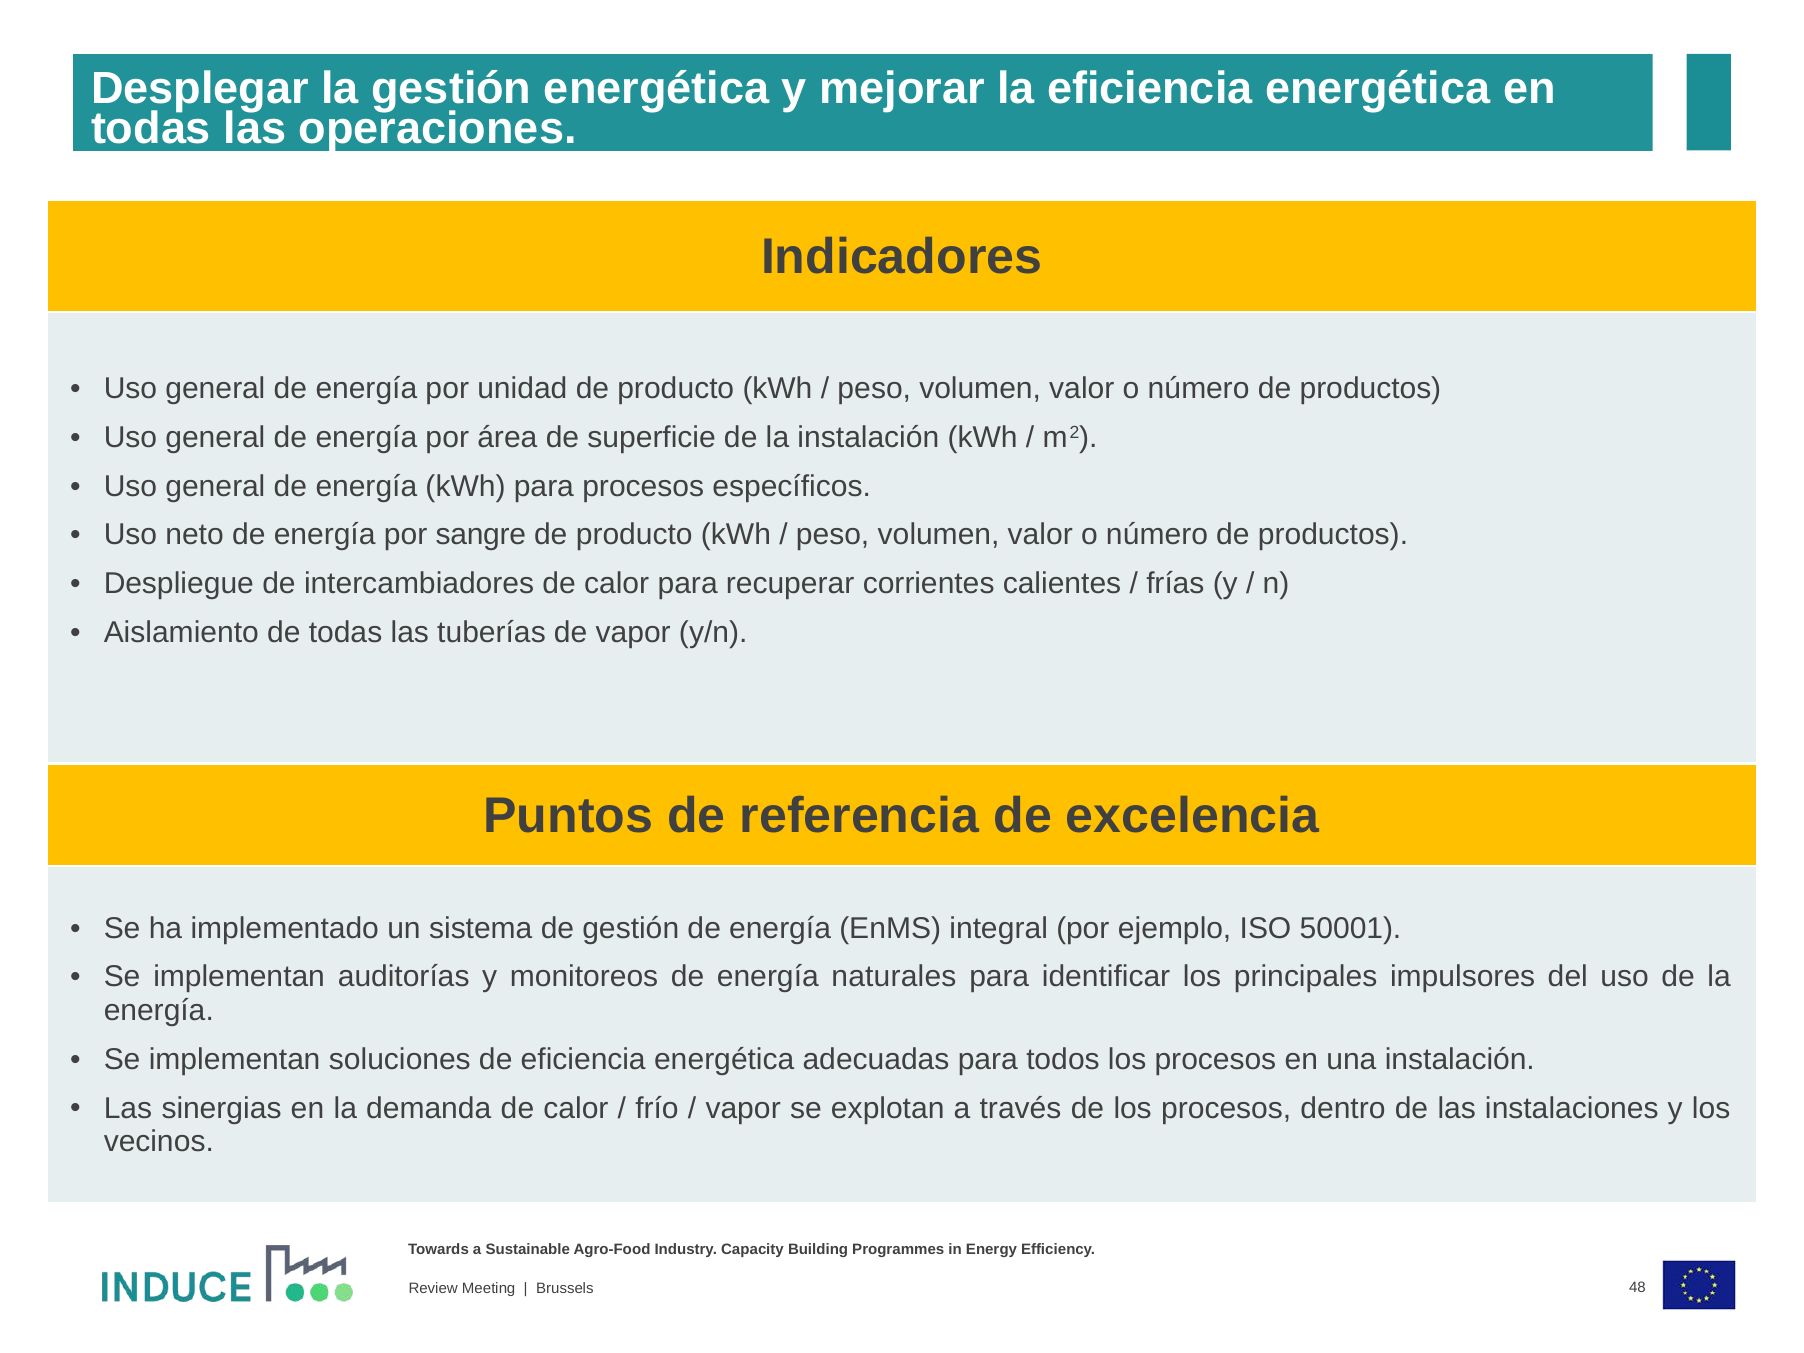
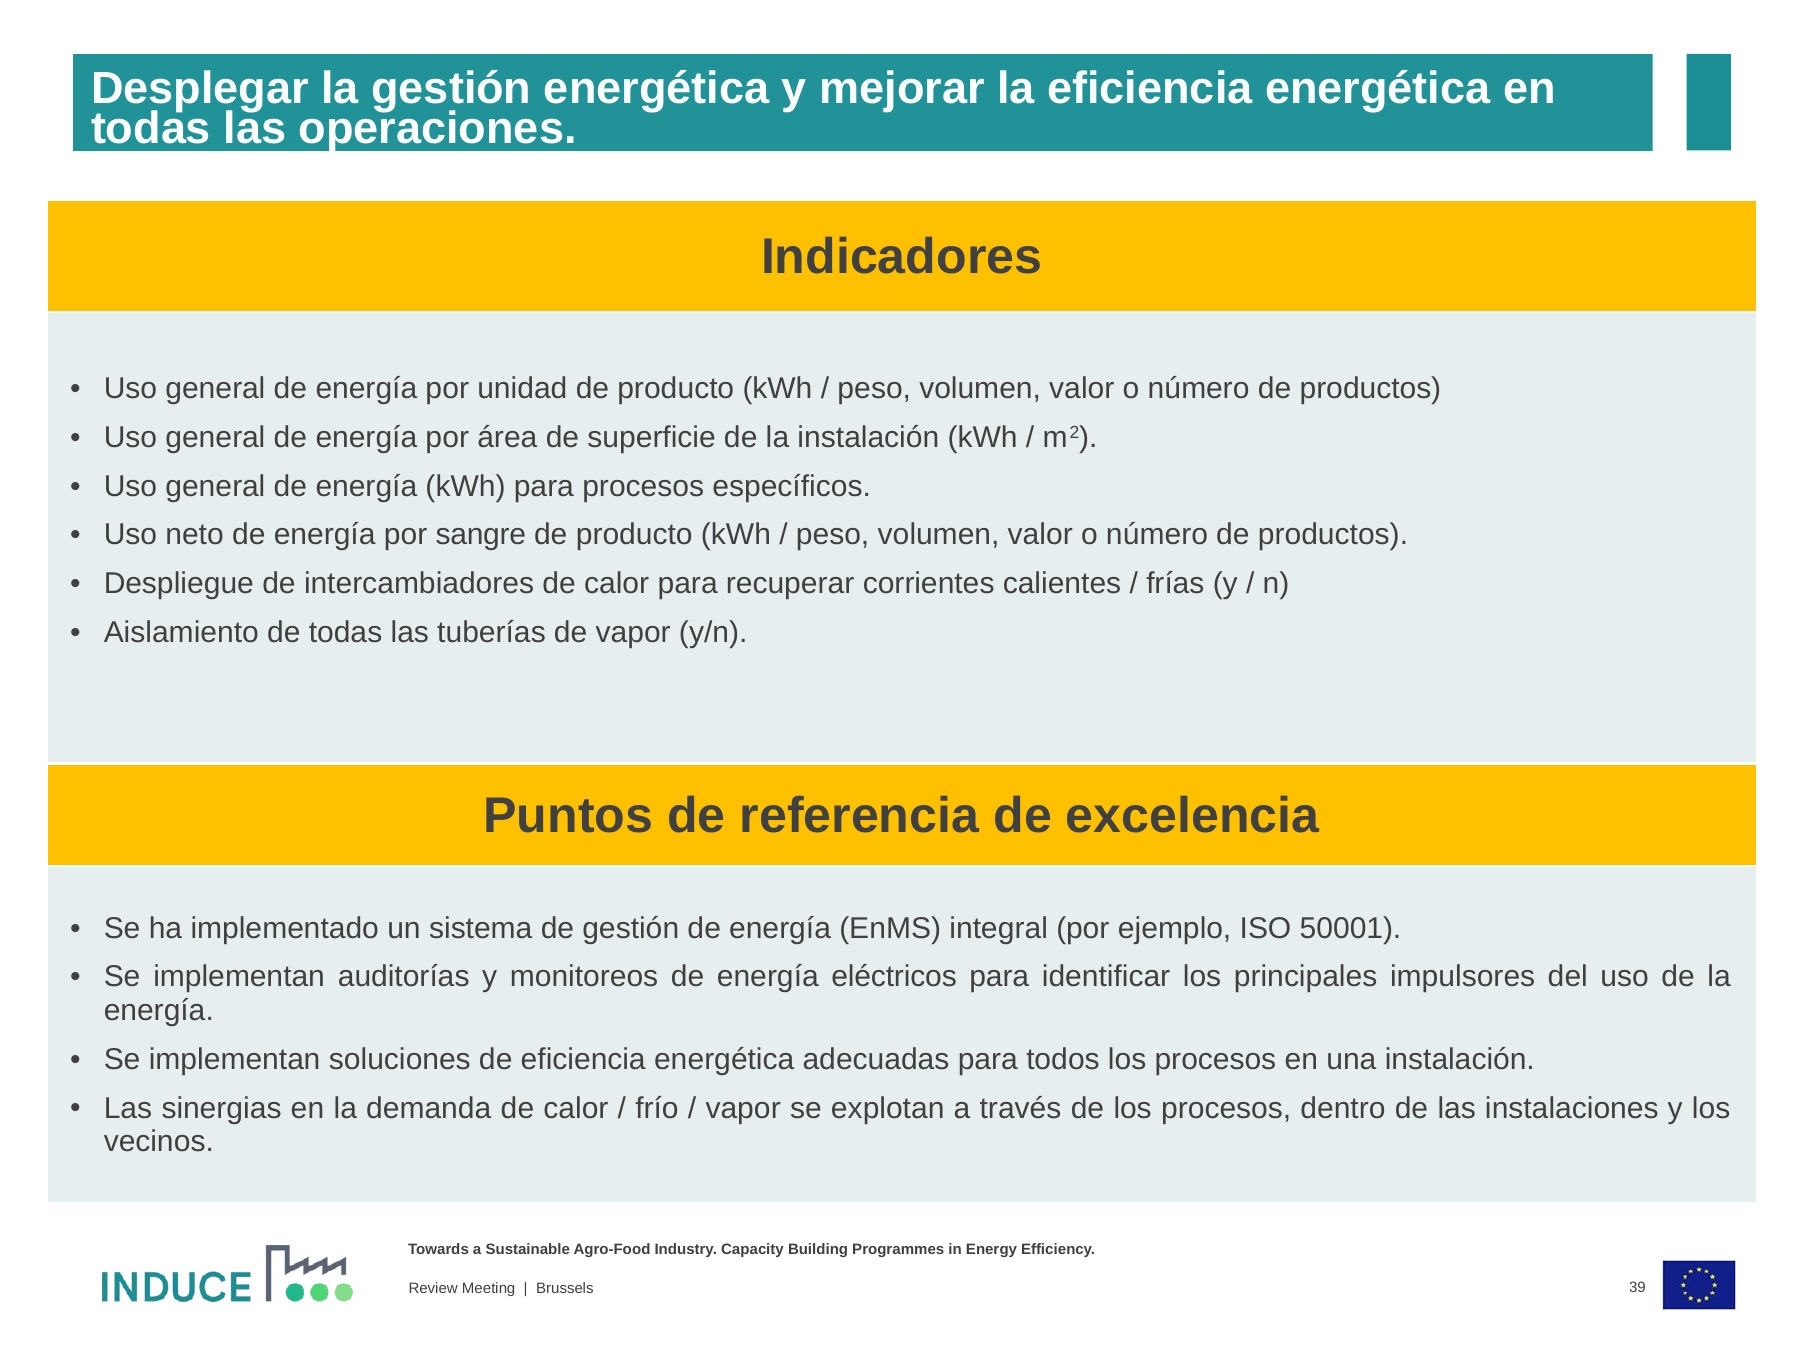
naturales: naturales -> eléctricos
48: 48 -> 39
